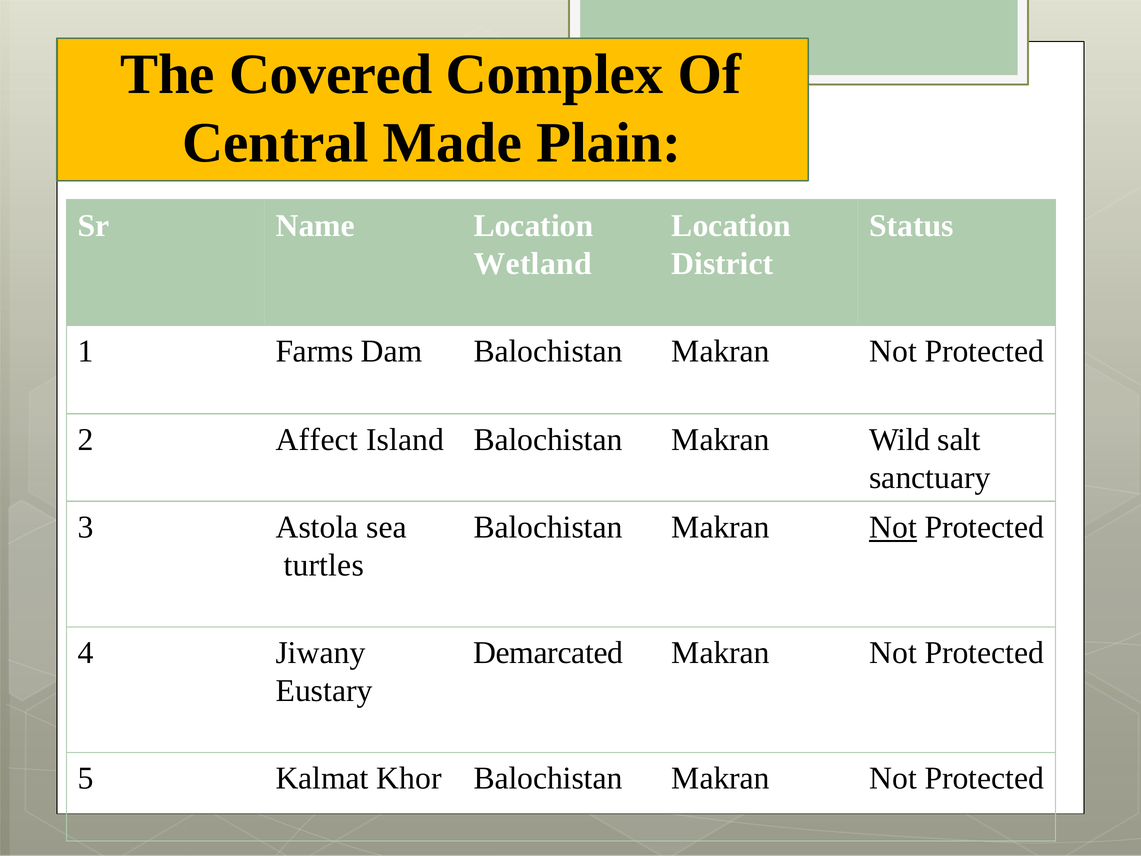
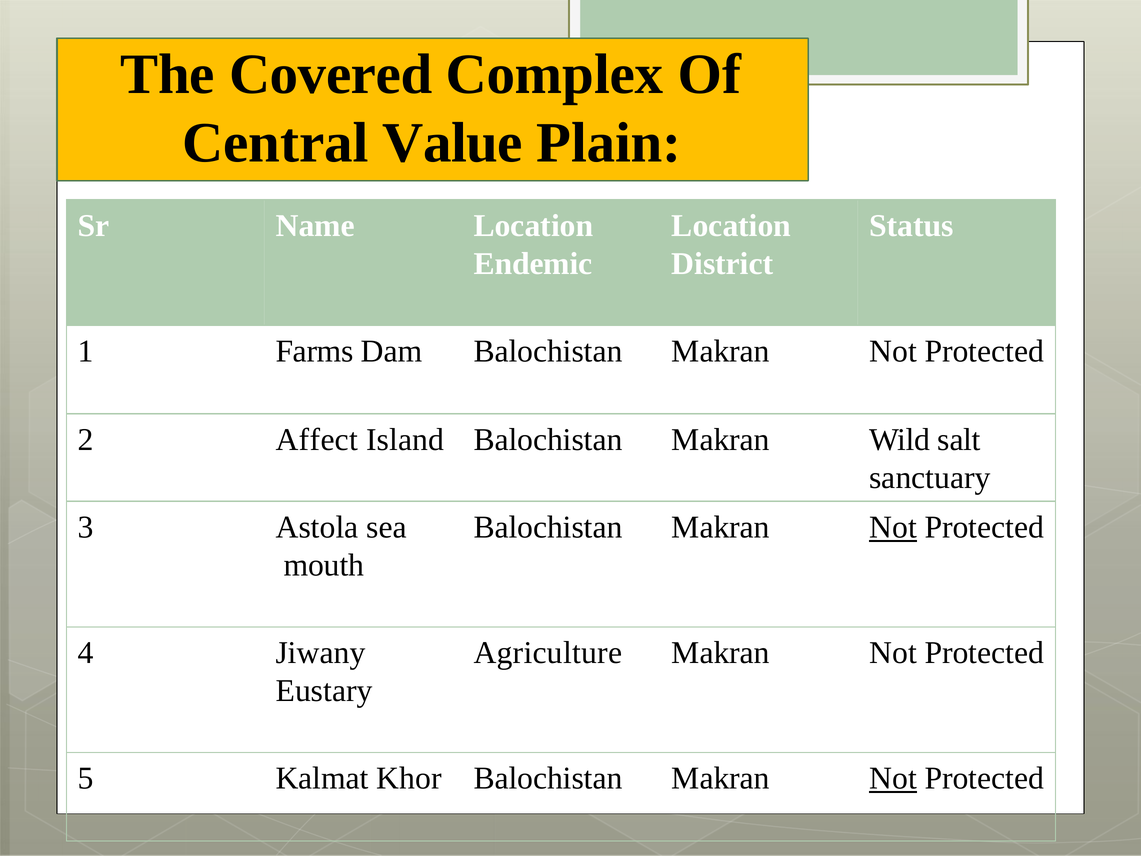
Made: Made -> Value
Wetland: Wetland -> Endemic
turtles: turtles -> mouth
Demarcated: Demarcated -> Agriculture
Not at (893, 778) underline: none -> present
